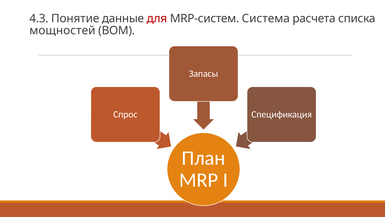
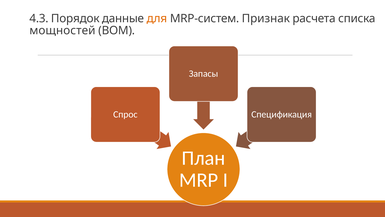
Понятие: Понятие -> Порядок
для colour: red -> orange
Система: Система -> Признак
